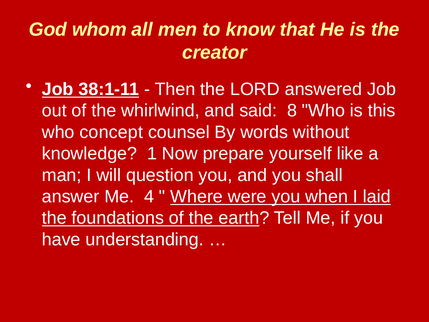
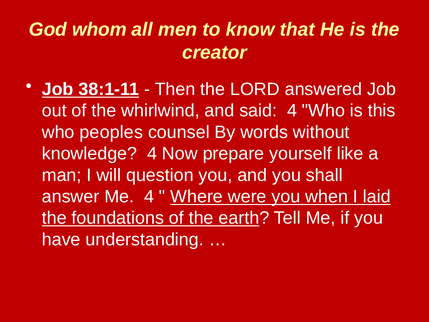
said 8: 8 -> 4
concept: concept -> peoples
knowledge 1: 1 -> 4
